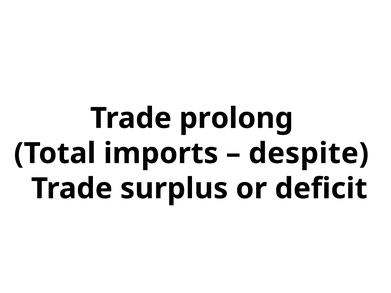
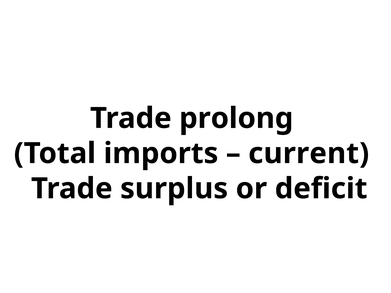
despite: despite -> current
